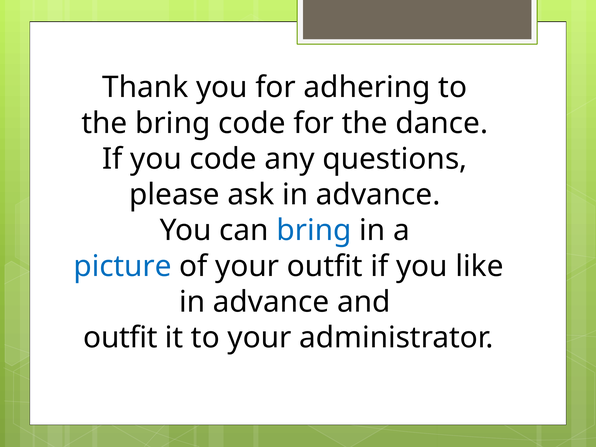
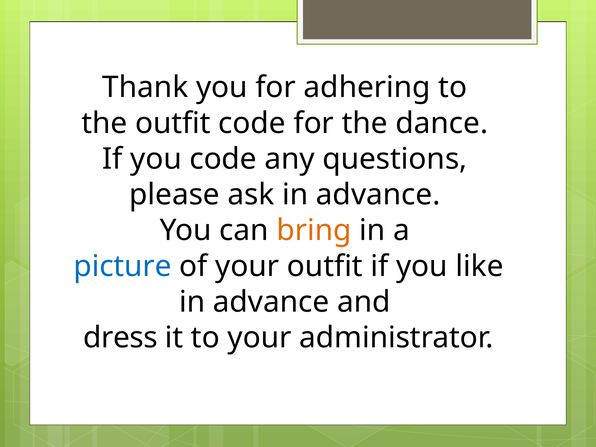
the bring: bring -> outfit
bring at (314, 230) colour: blue -> orange
outfit at (120, 338): outfit -> dress
